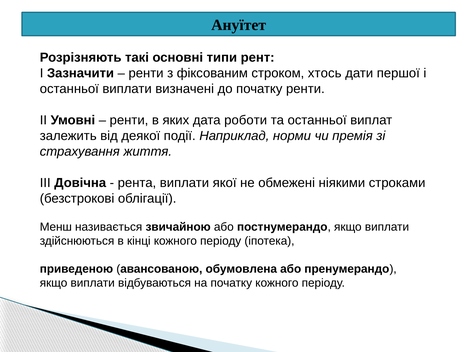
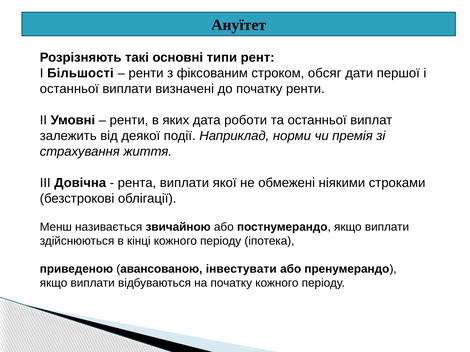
Зазначити: Зазначити -> Більшості
хтось: хтось -> обсяг
обумовлена: обумовлена -> інвестувати
